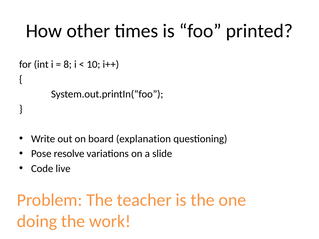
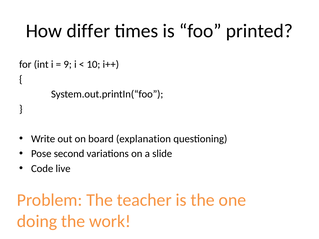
other: other -> differ
8: 8 -> 9
resolve: resolve -> second
